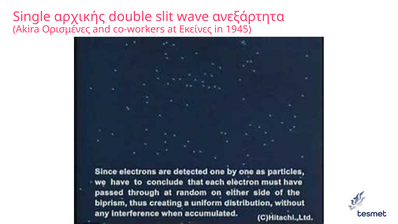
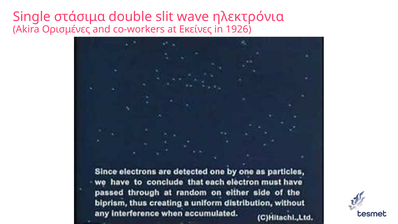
αρχικής: αρχικής -> στάσιμα
ανεξάρτητα: ανεξάρτητα -> ηλεκτρόνια
1945: 1945 -> 1926
